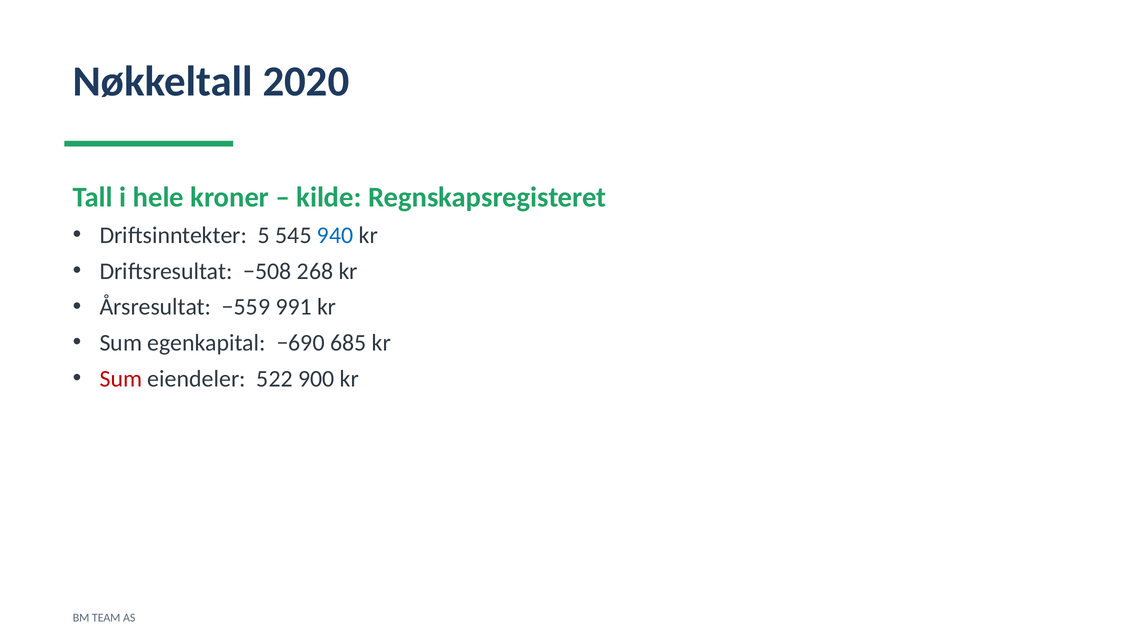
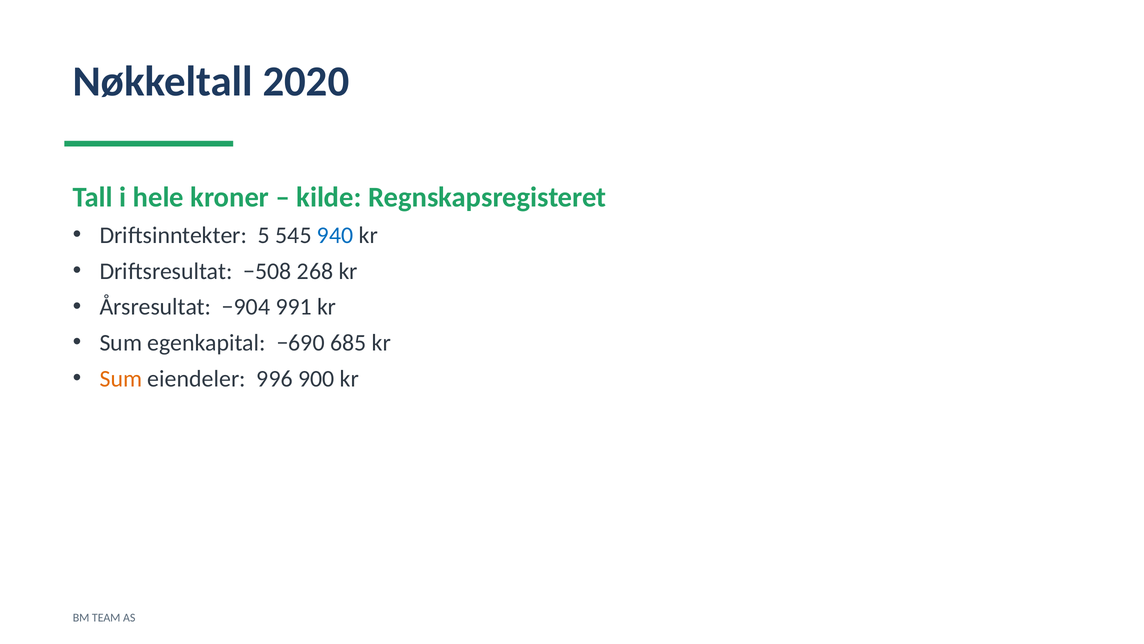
−559: −559 -> −904
Sum at (121, 378) colour: red -> orange
522: 522 -> 996
